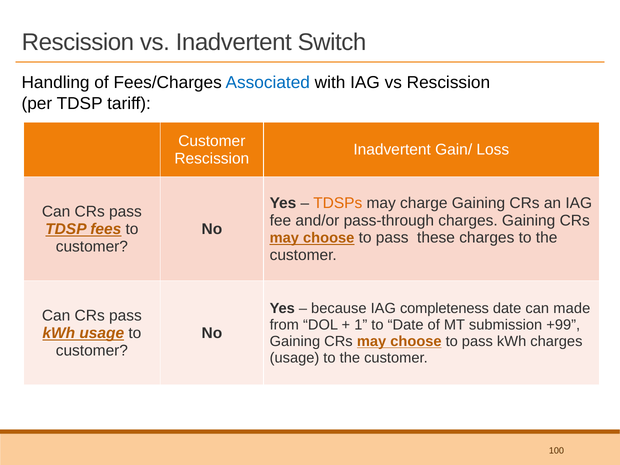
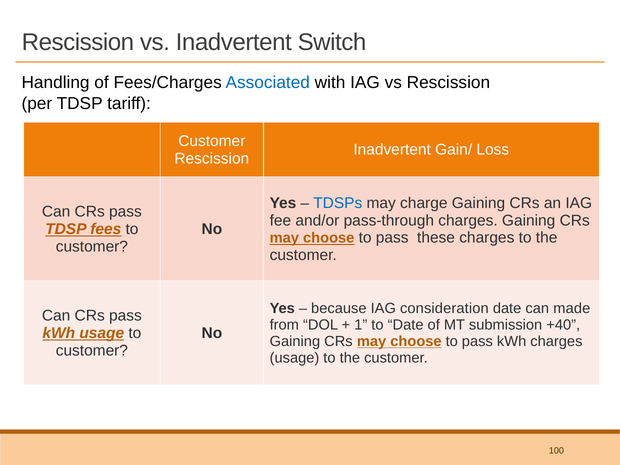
TDSPs colour: orange -> blue
completeness: completeness -> consideration
+99: +99 -> +40
